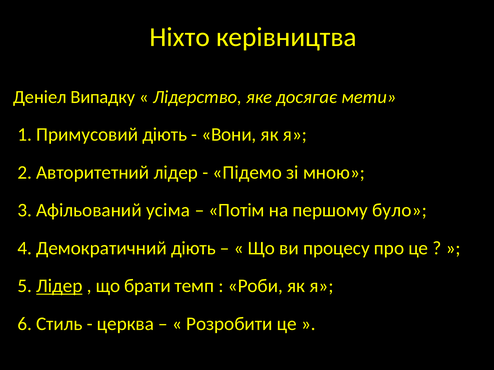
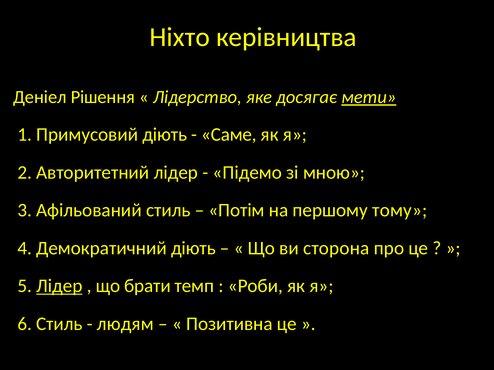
Випадку: Випадку -> Рішення
мети underline: none -> present
Вони: Вони -> Саме
Афільований усіма: усіма -> стиль
було: було -> тому
процесу: процесу -> сторона
церква: церква -> людям
Розробити: Розробити -> Позитивна
